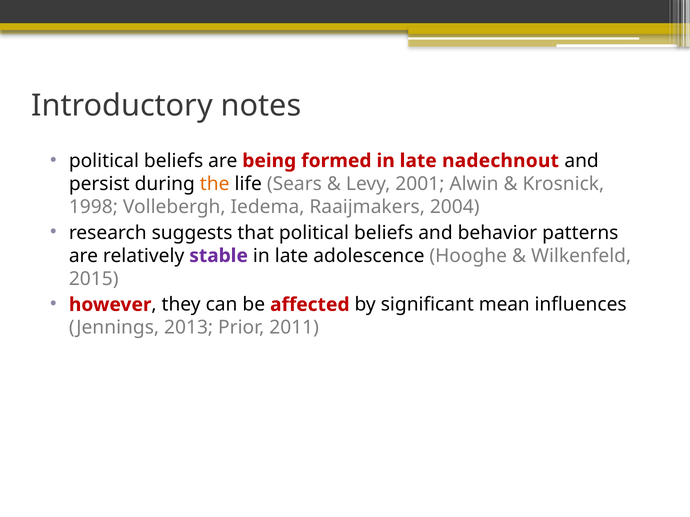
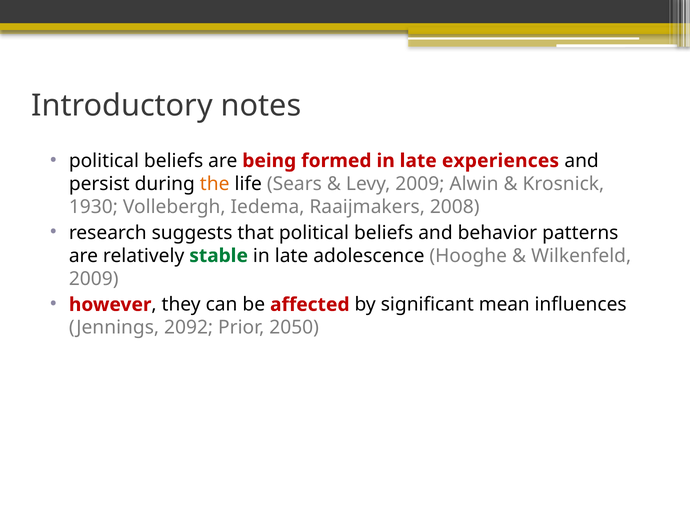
nadechnout: nadechnout -> experiences
Levy 2001: 2001 -> 2009
1998: 1998 -> 1930
2004: 2004 -> 2008
stable colour: purple -> green
2015 at (94, 279): 2015 -> 2009
2013: 2013 -> 2092
2011: 2011 -> 2050
